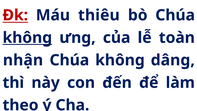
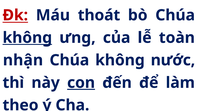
thiêu: thiêu -> thoát
dâng: dâng -> nước
con underline: none -> present
